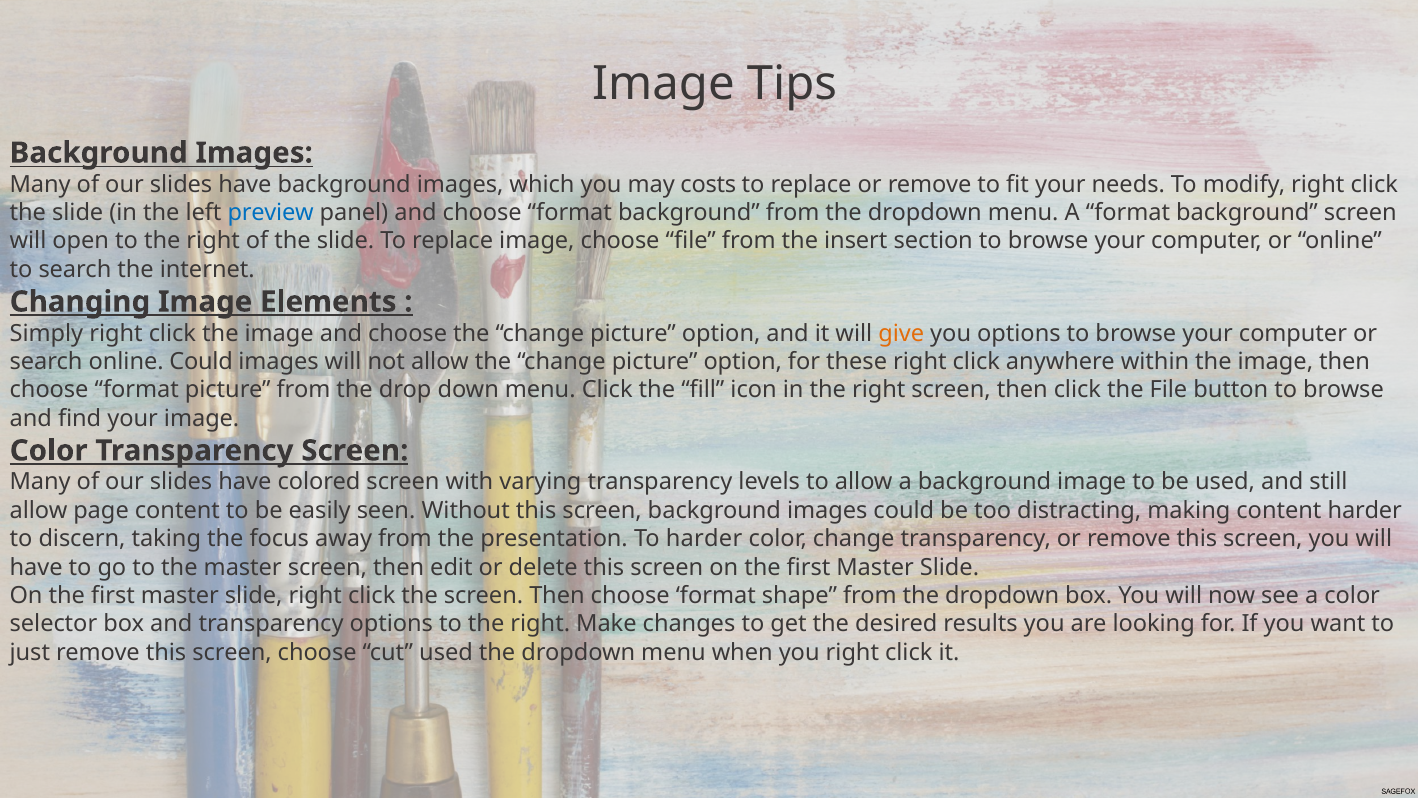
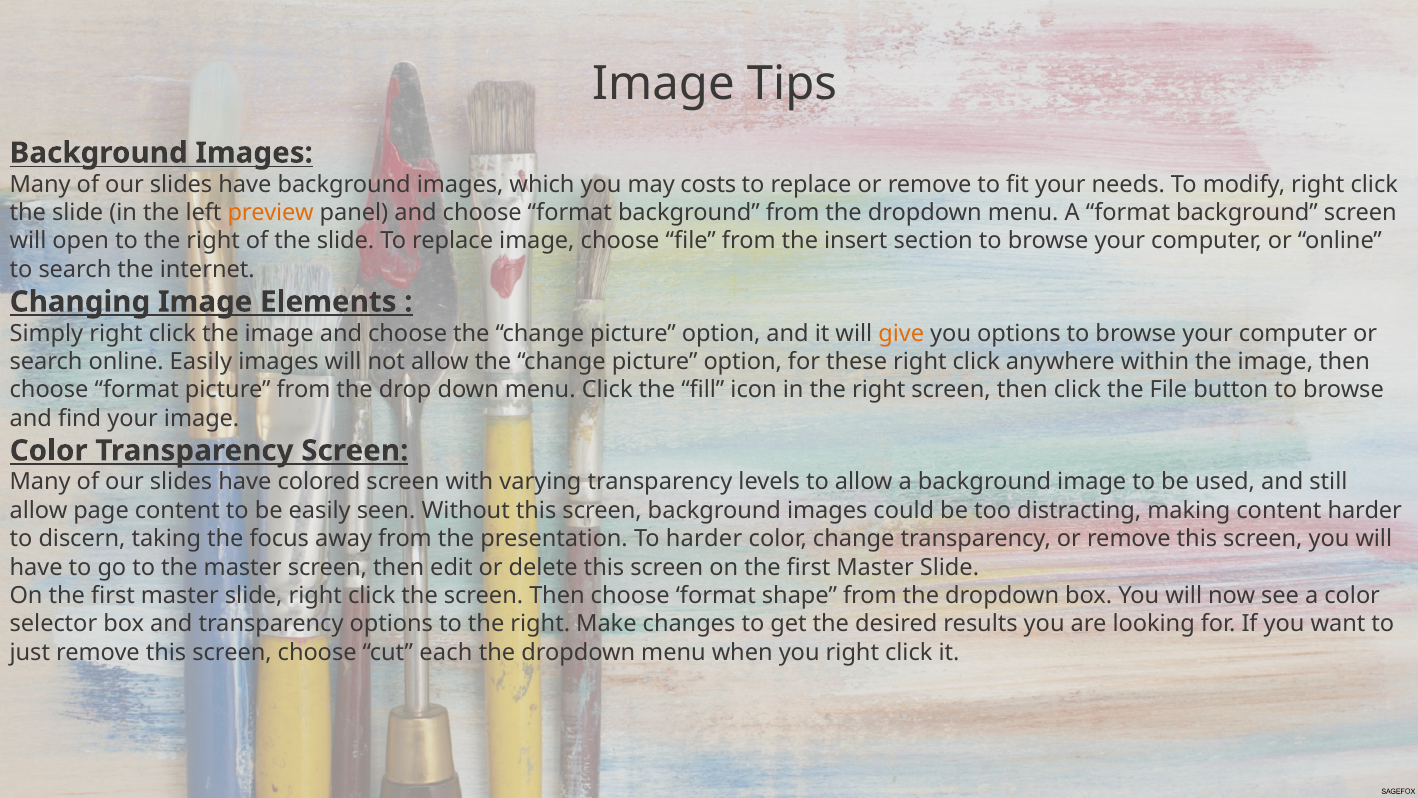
preview colour: blue -> orange
online Could: Could -> Easily
cut used: used -> each
